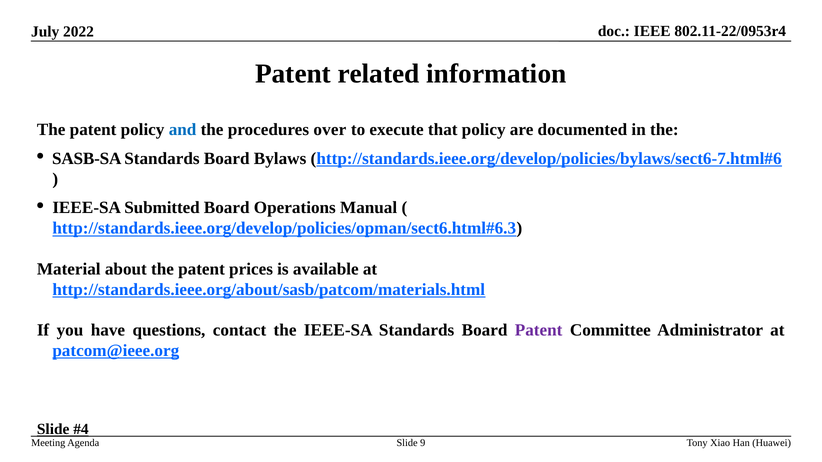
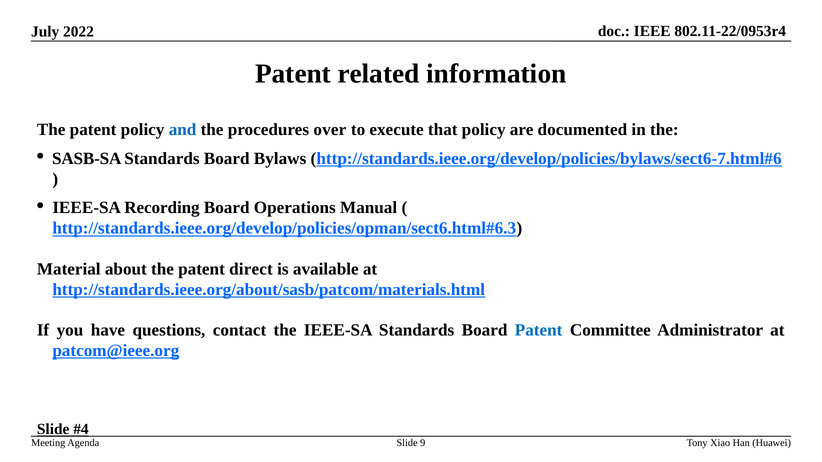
Submitted: Submitted -> Recording
prices: prices -> direct
Patent at (539, 330) colour: purple -> blue
